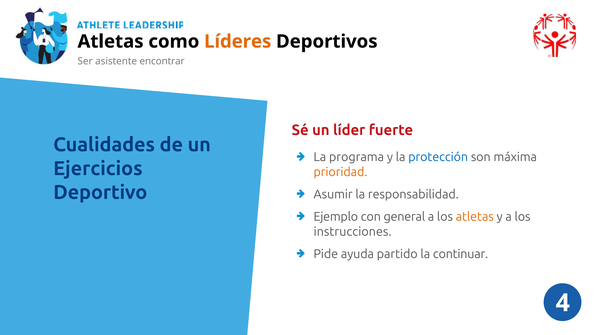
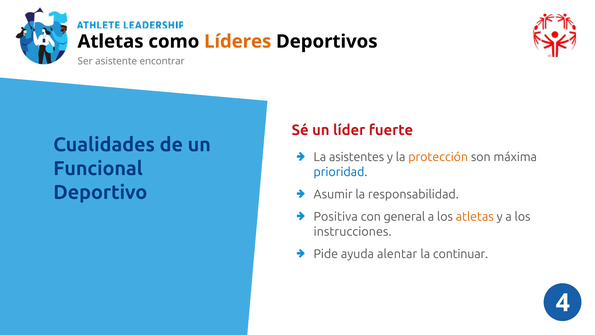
programa: programa -> asistentes
protección colour: blue -> orange
Ejercicios: Ejercicios -> Funcional
prioridad colour: orange -> blue
Ejemplo: Ejemplo -> Positiva
partido: partido -> alentar
